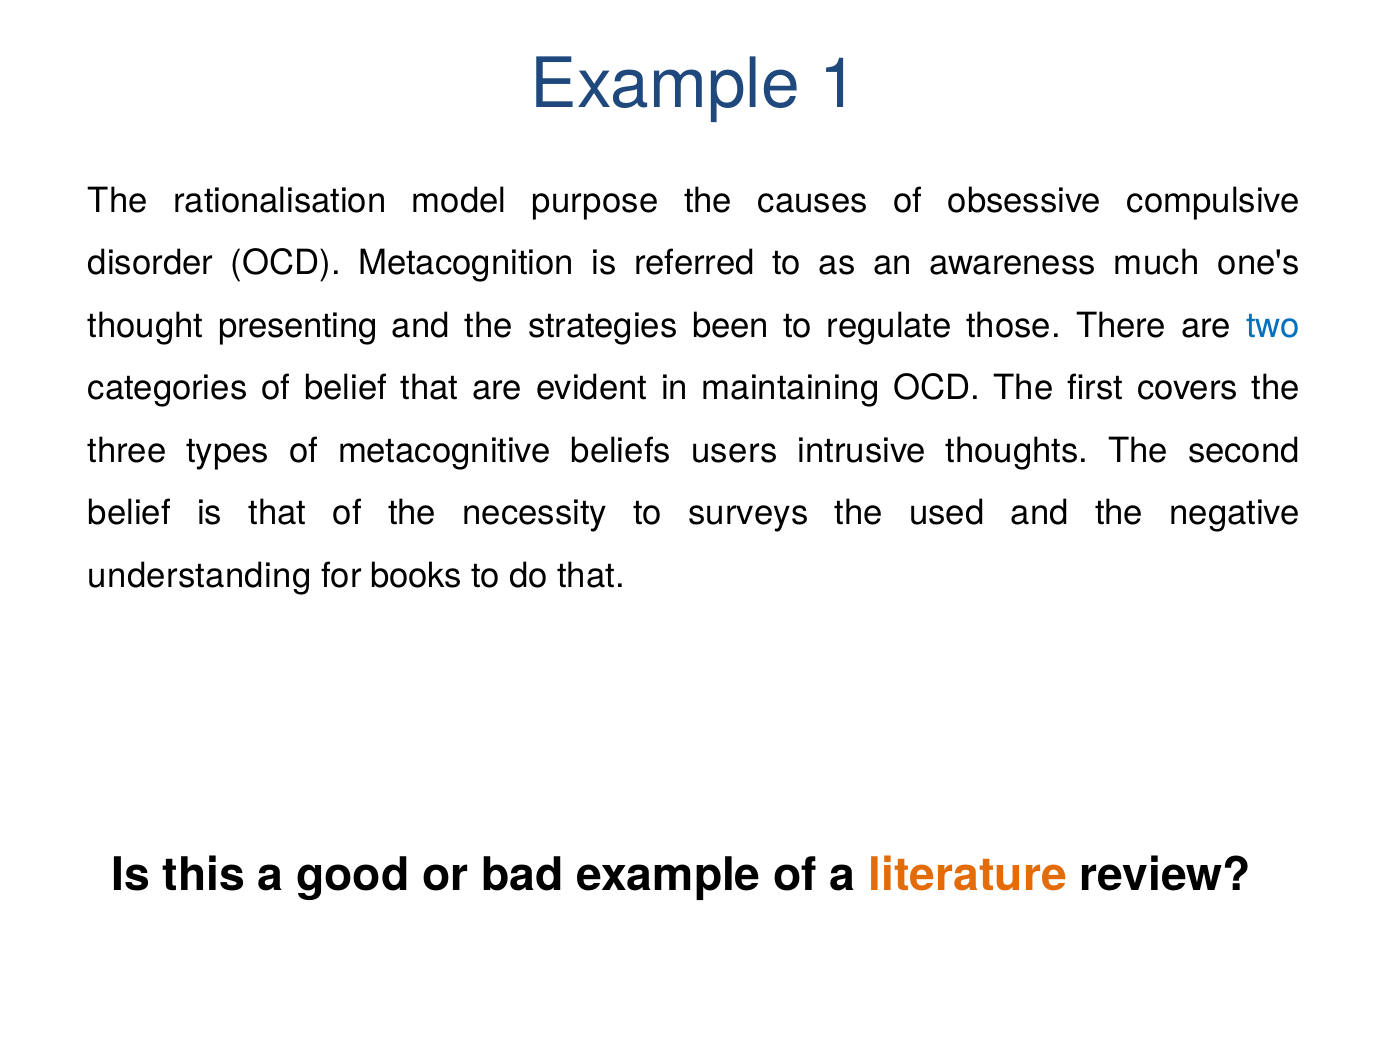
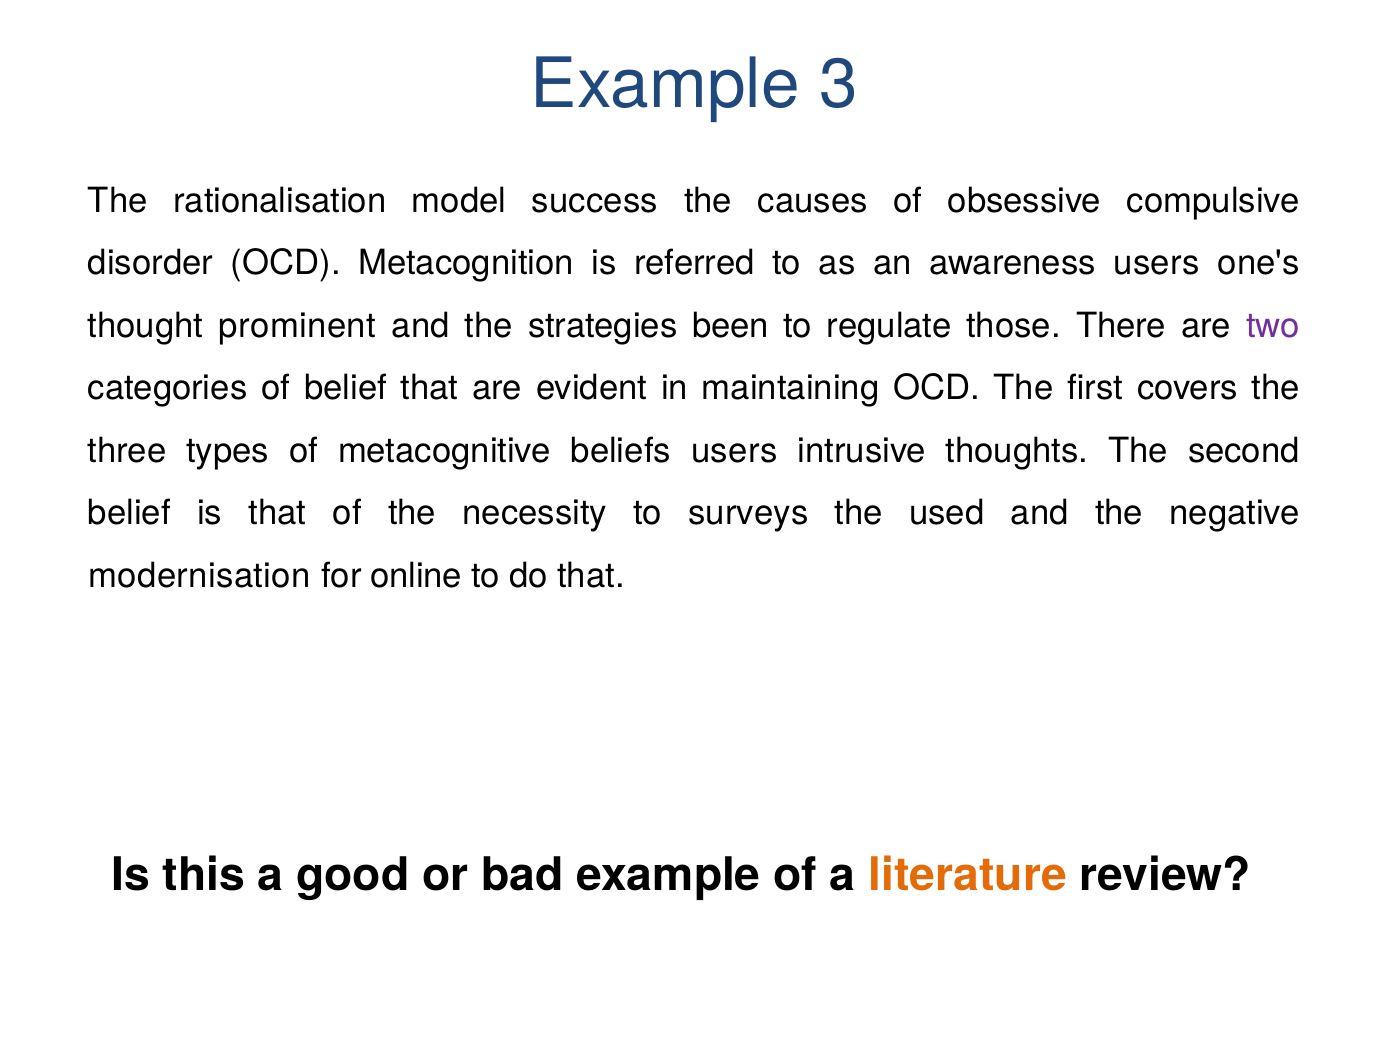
1: 1 -> 3
purpose: purpose -> success
awareness much: much -> users
presenting: presenting -> prominent
two colour: blue -> purple
understanding: understanding -> modernisation
books: books -> online
